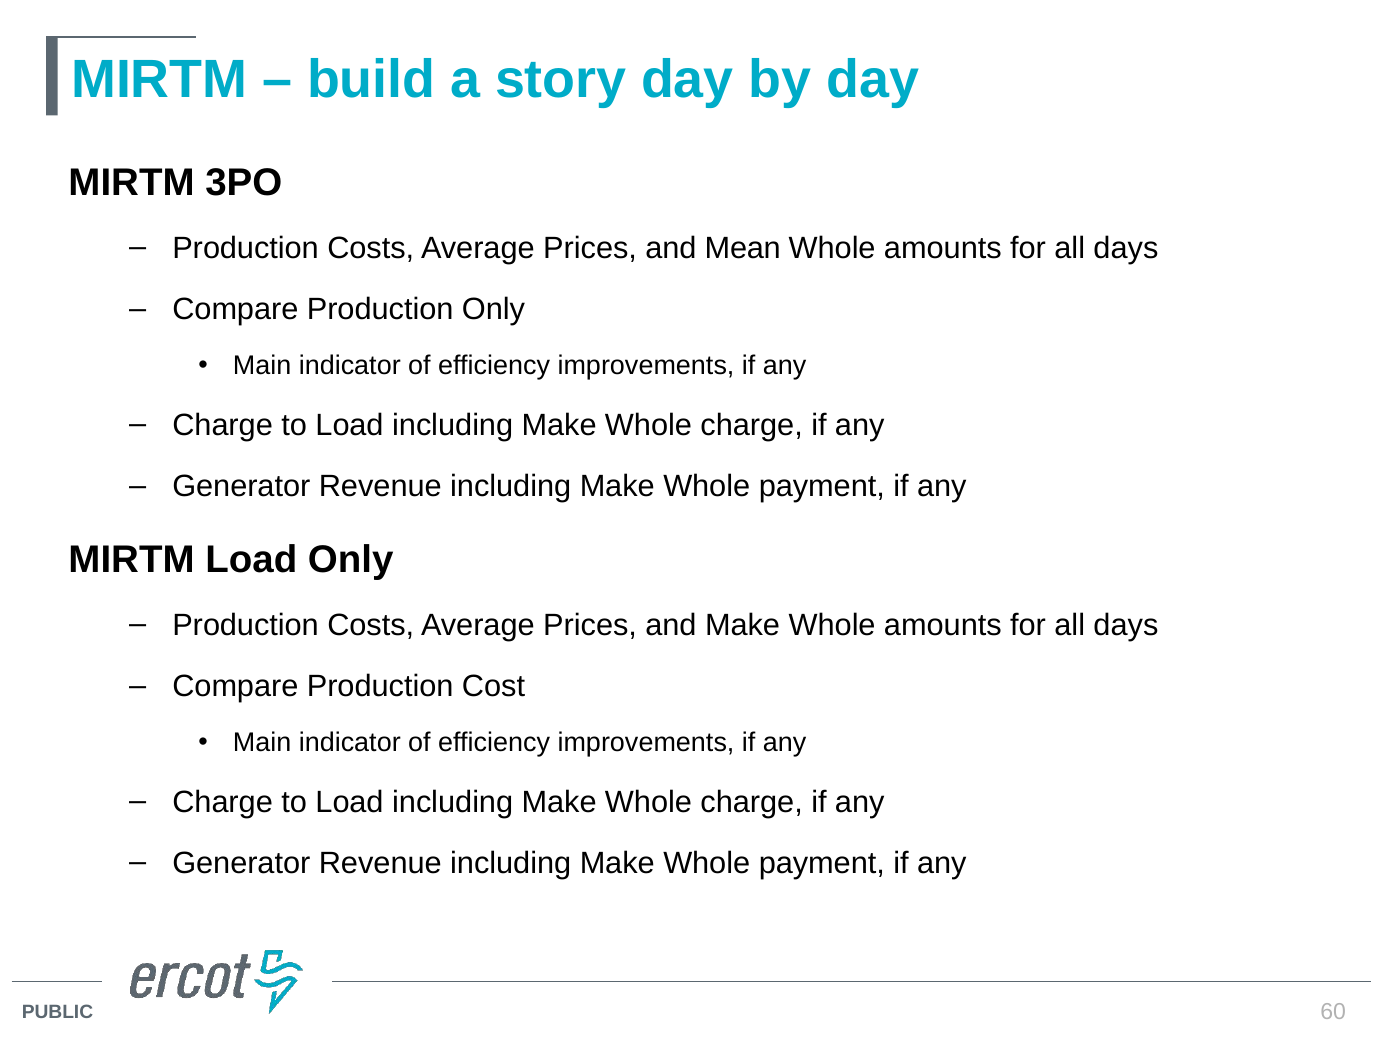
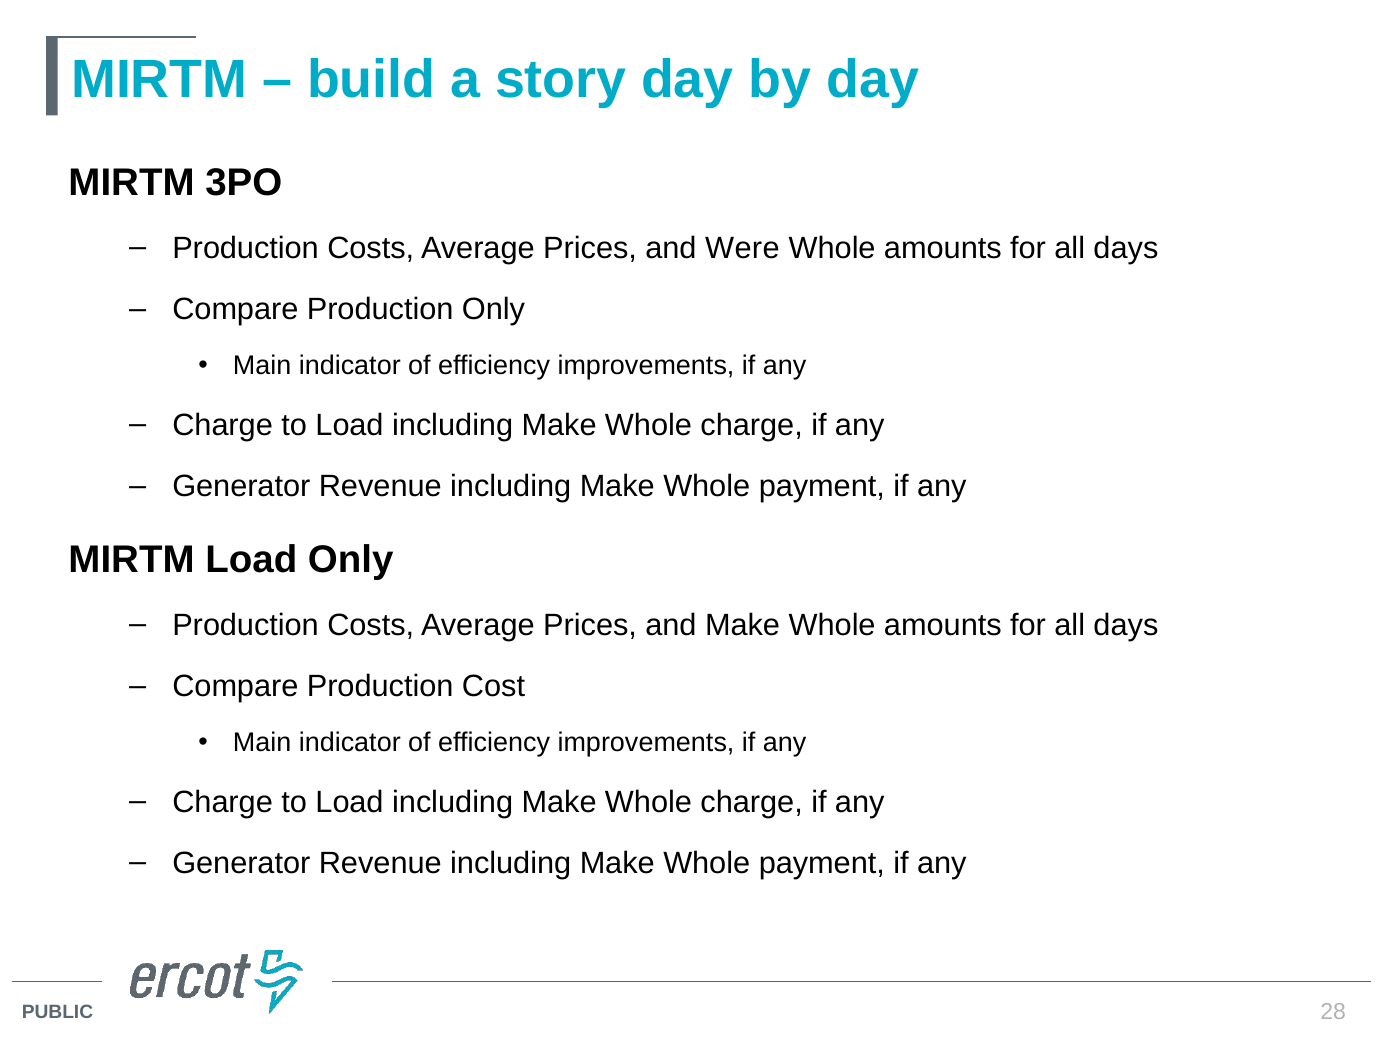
Mean: Mean -> Were
60: 60 -> 28
